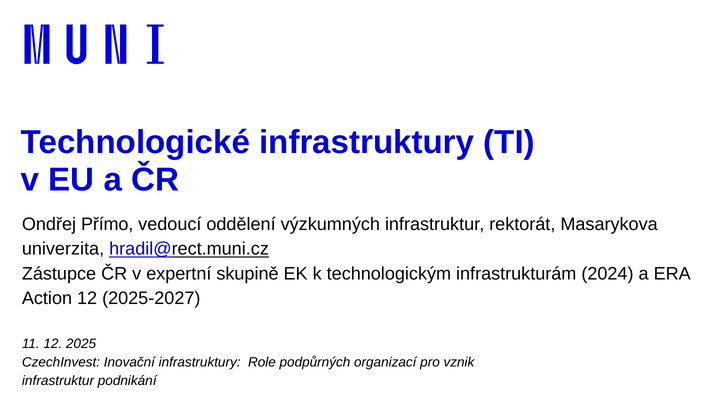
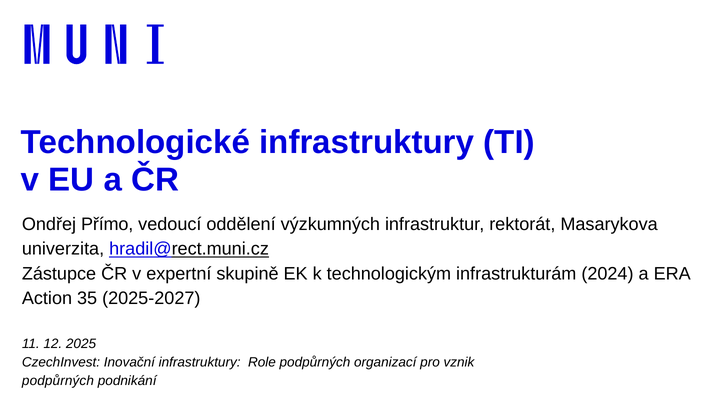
Action 12: 12 -> 35
infrastruktur at (58, 381): infrastruktur -> podpůrných
